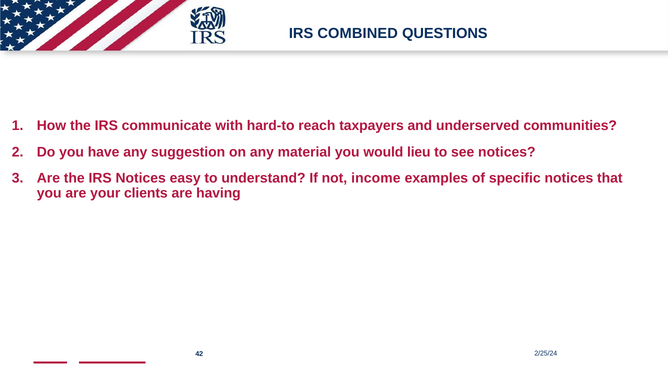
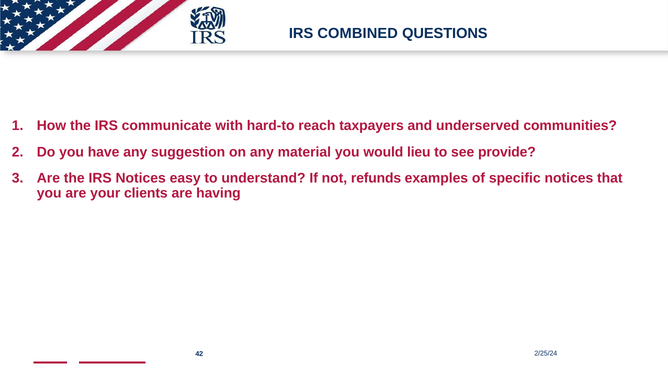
see notices: notices -> provide
income: income -> refunds
